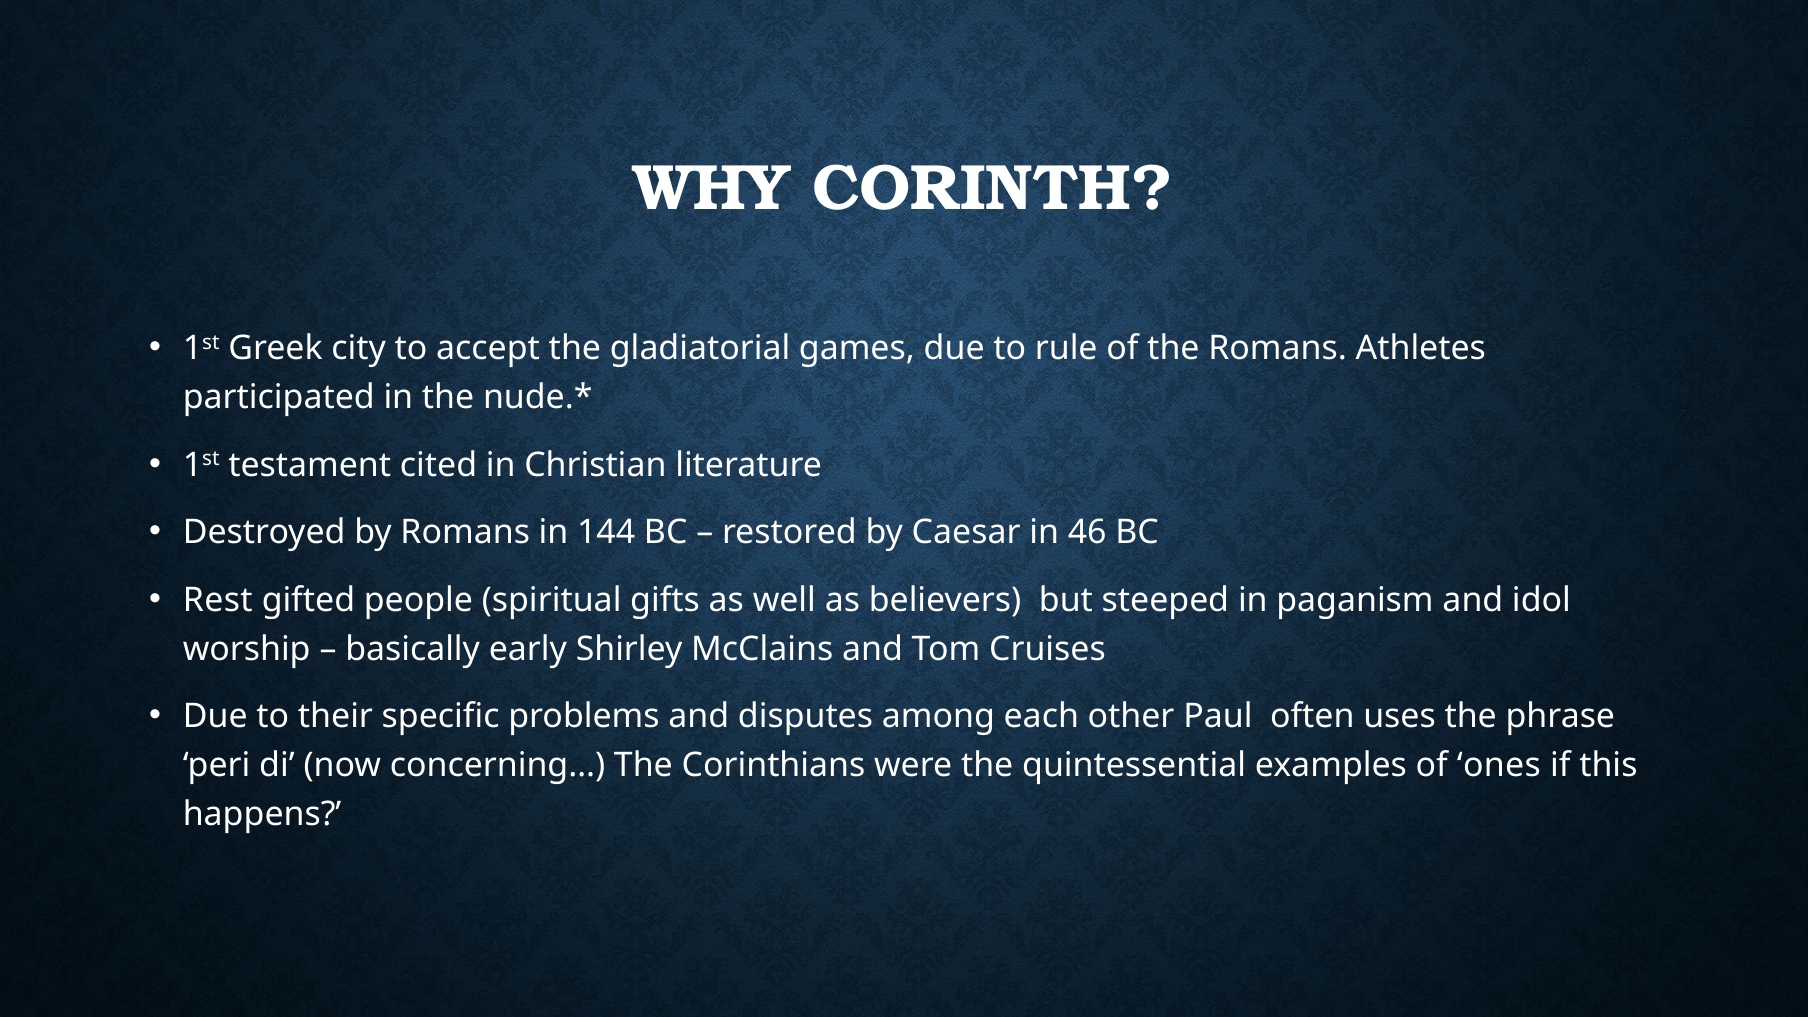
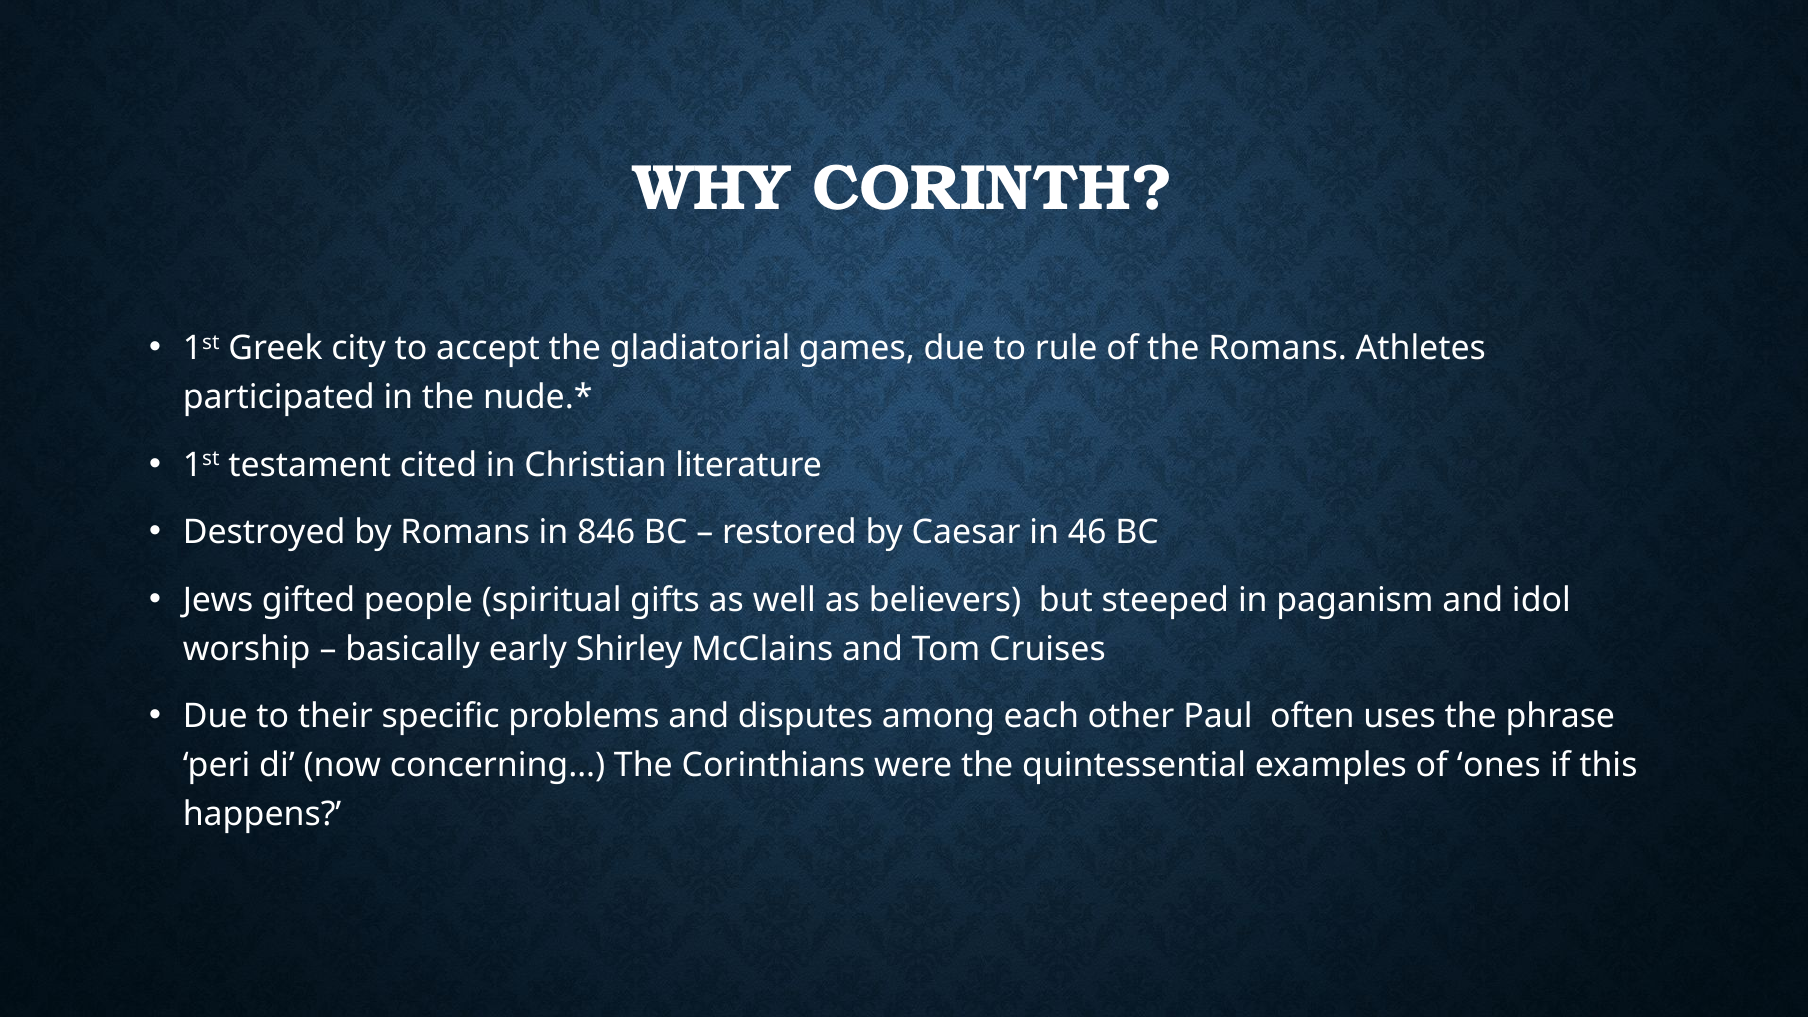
144: 144 -> 846
Rest: Rest -> Jews
